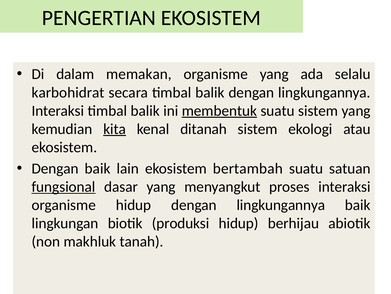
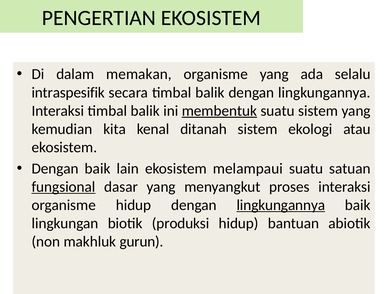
karbohidrat: karbohidrat -> intraspesifik
kita underline: present -> none
bertambah: bertambah -> melampaui
lingkungannya at (281, 205) underline: none -> present
berhijau: berhijau -> bantuan
tanah: tanah -> gurun
